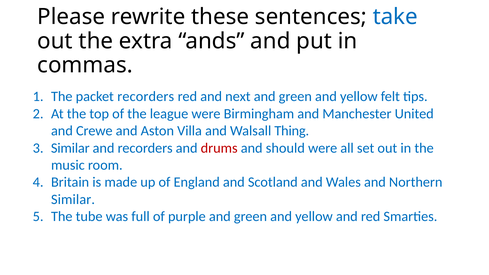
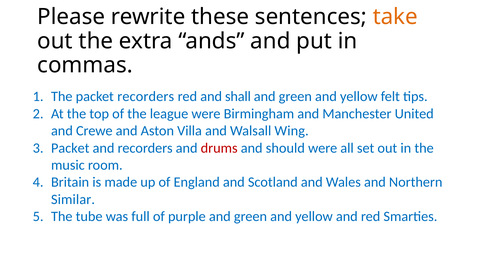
take colour: blue -> orange
next: next -> shall
Thing: Thing -> Wing
Similar at (70, 148): Similar -> Packet
